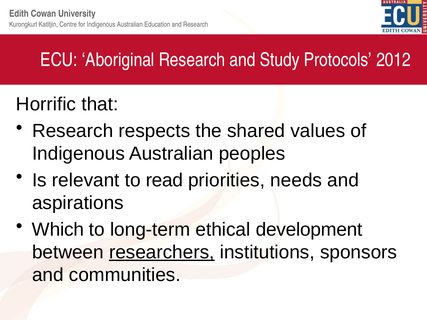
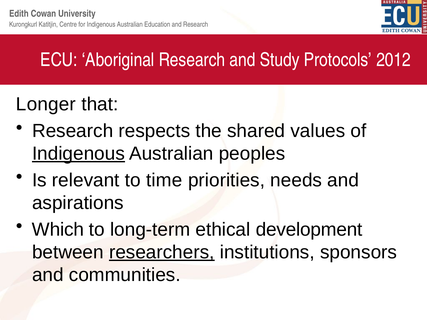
Horrific: Horrific -> Longer
Indigenous at (78, 154) underline: none -> present
read: read -> time
